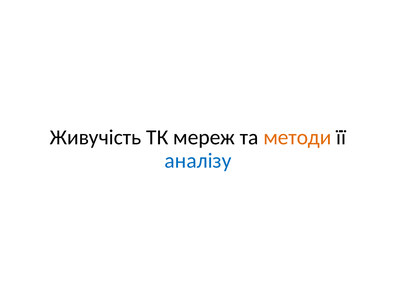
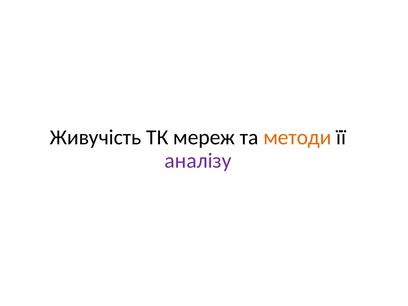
аналізу colour: blue -> purple
